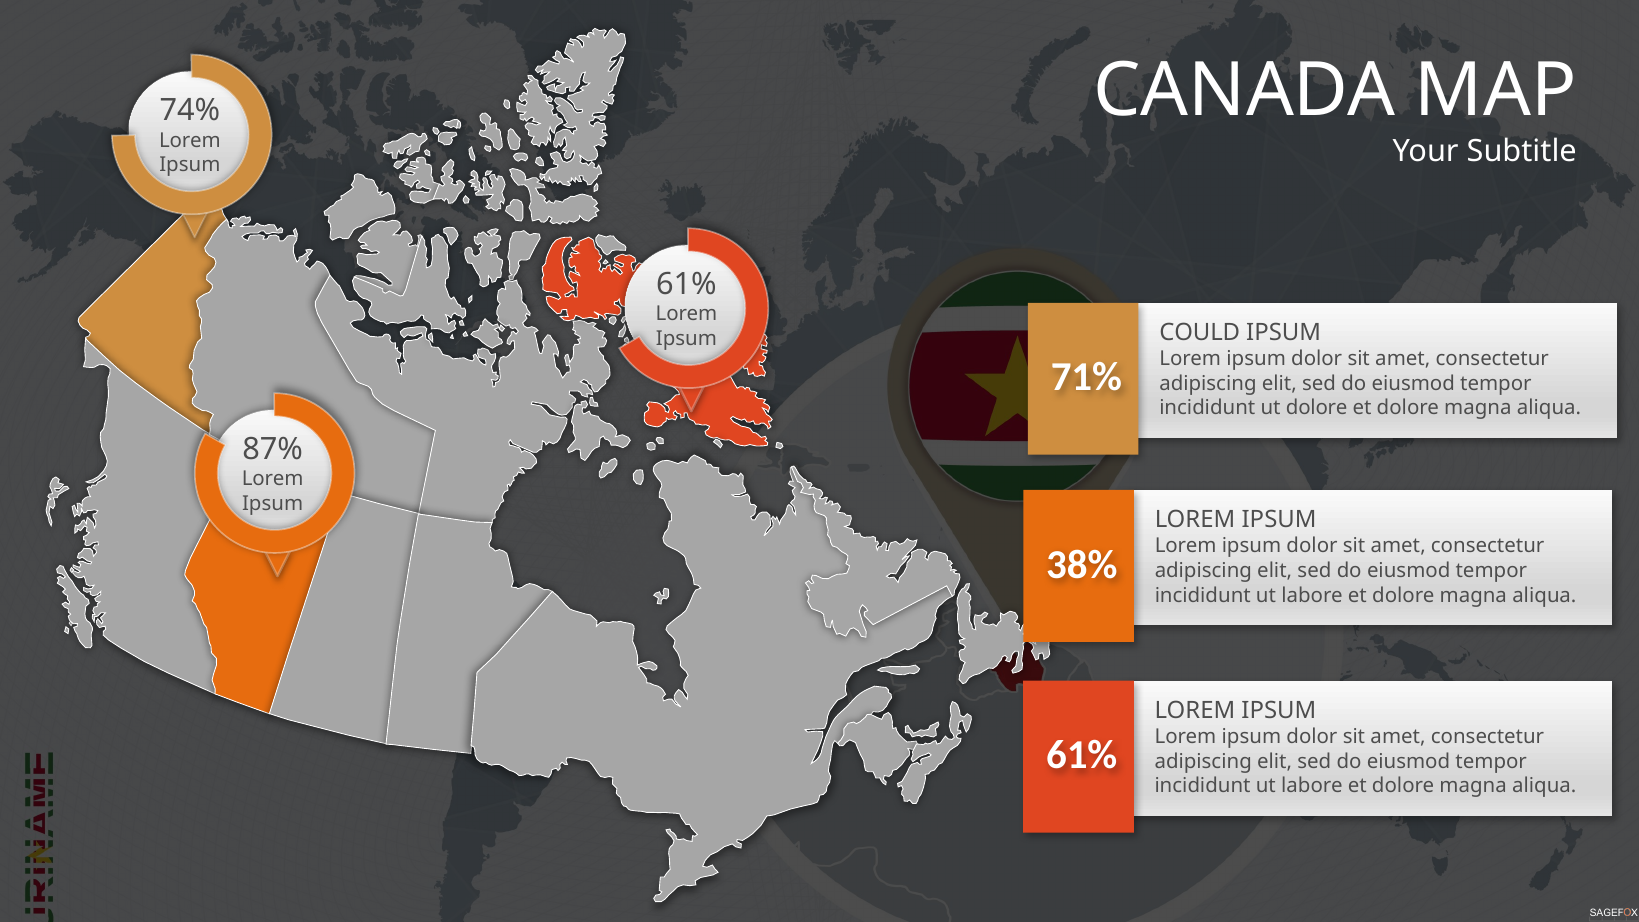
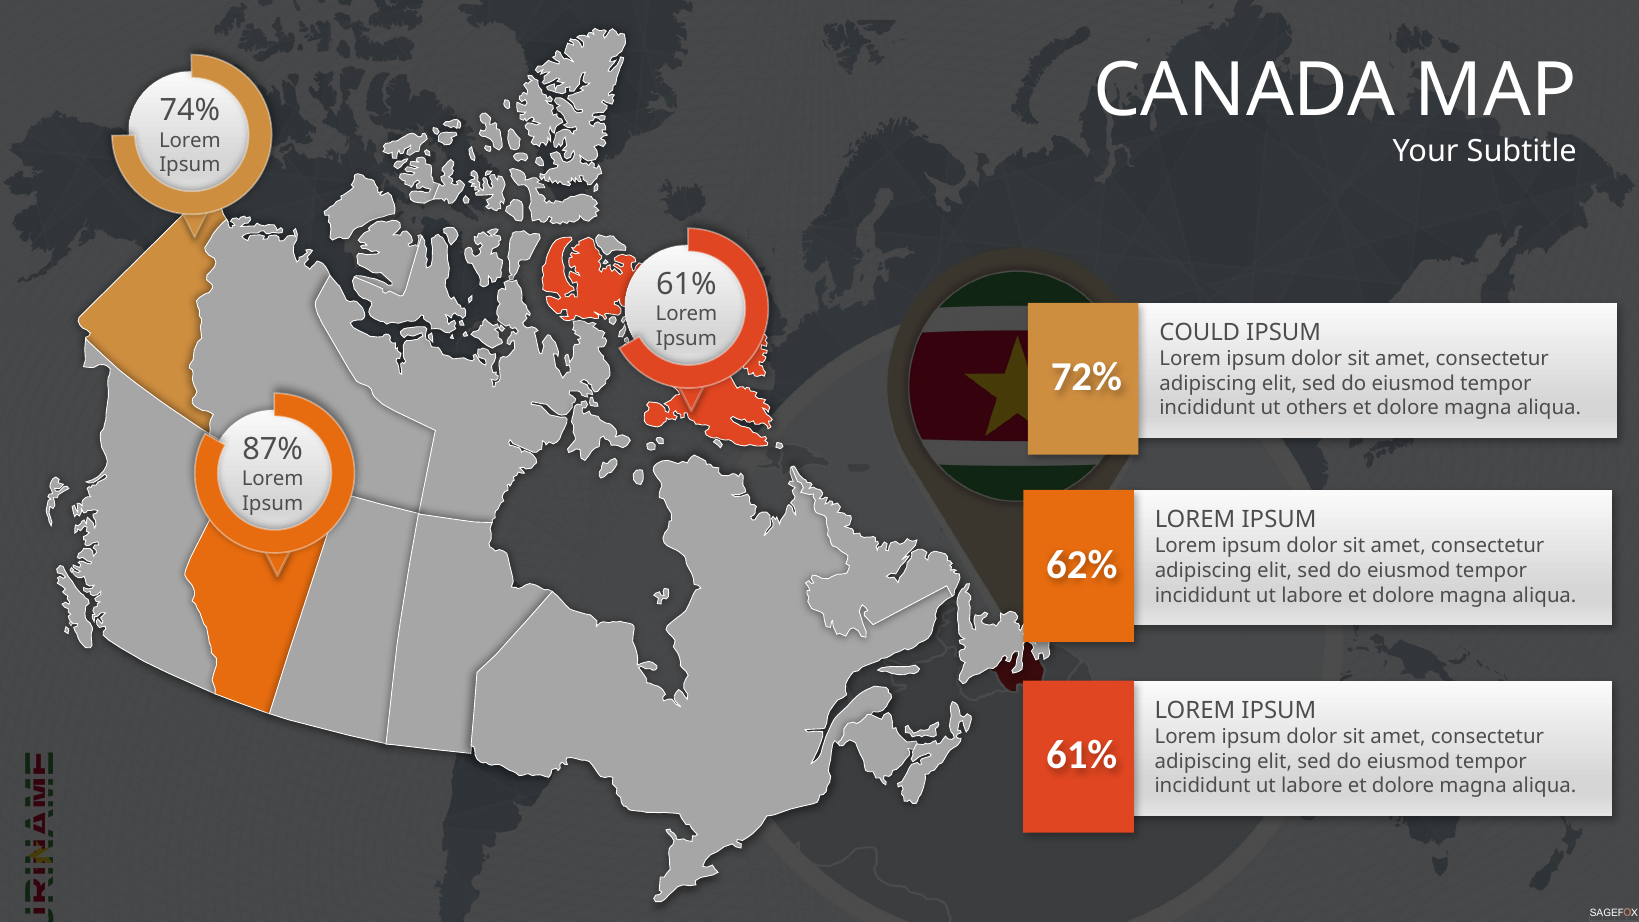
71%: 71% -> 72%
ut dolore: dolore -> others
38%: 38% -> 62%
